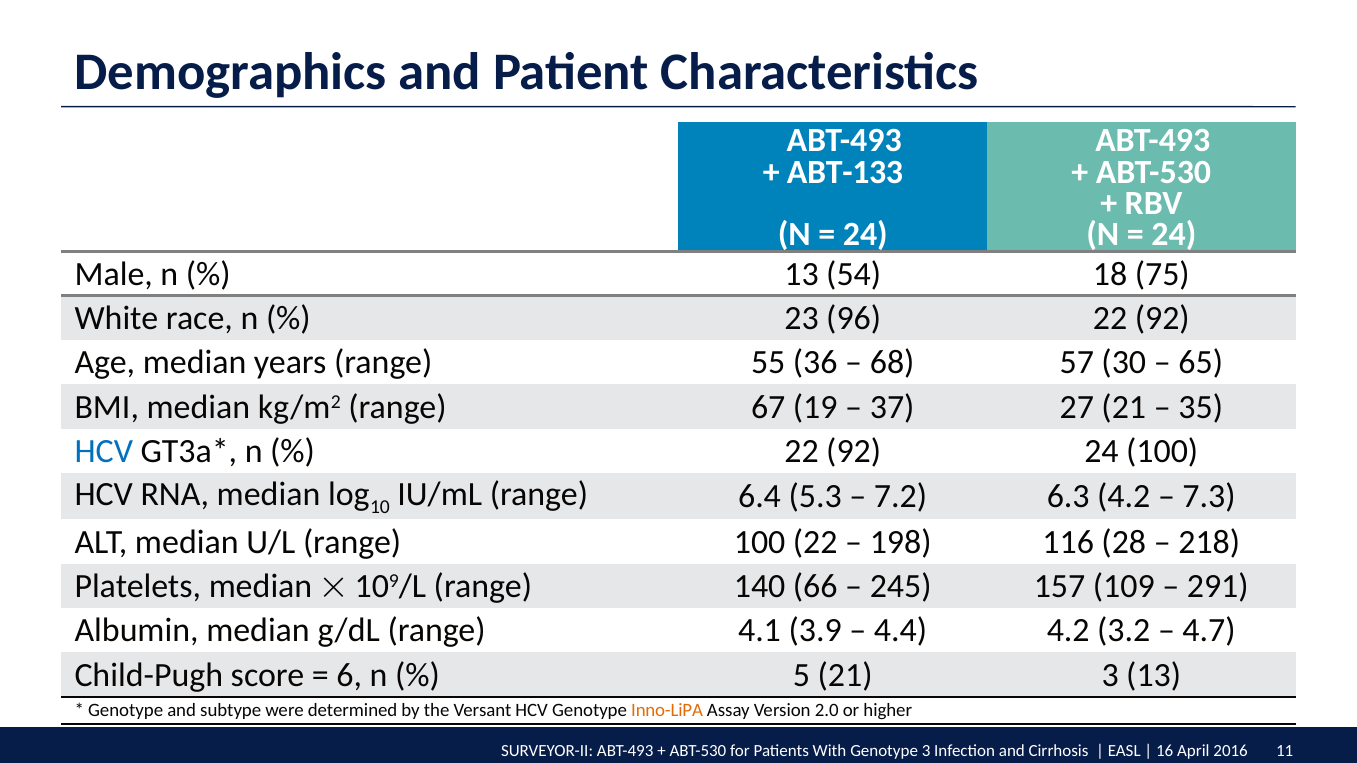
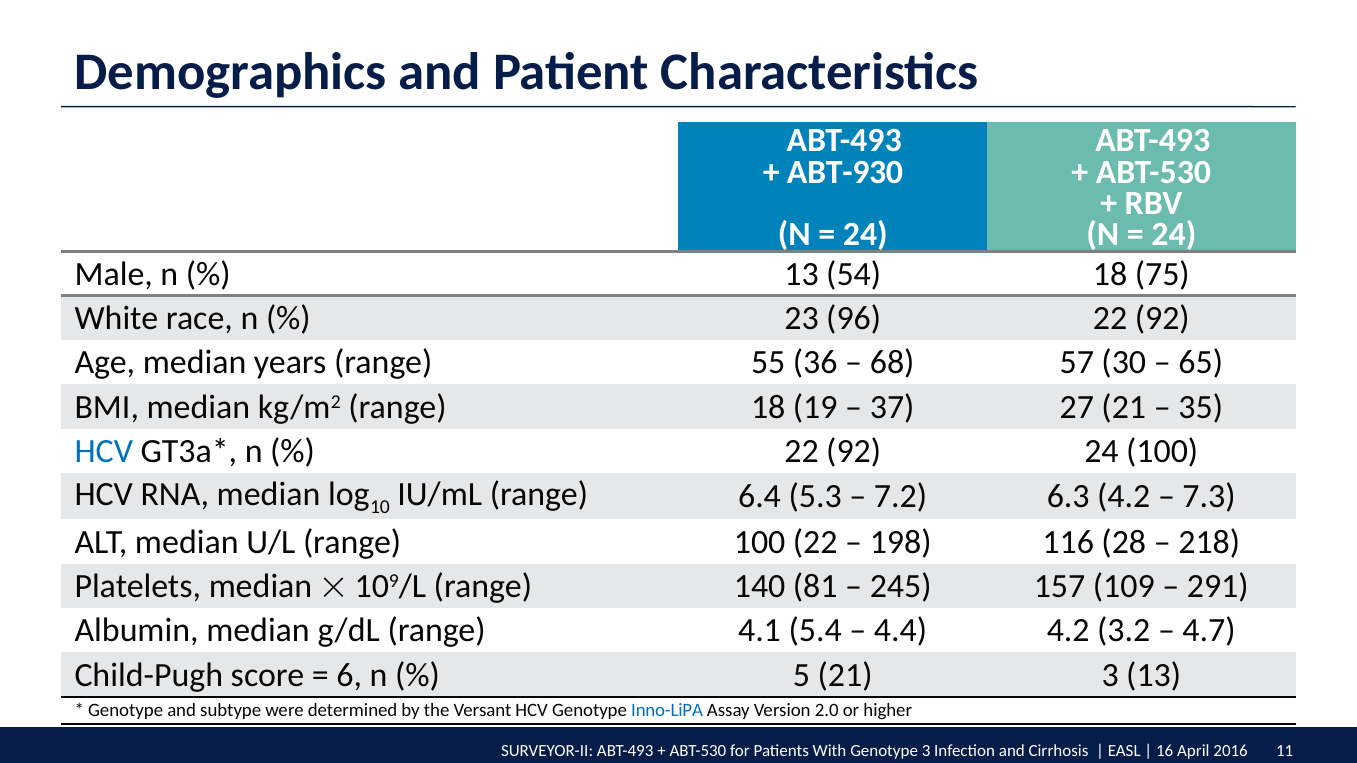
ABT-133: ABT-133 -> ABT-930
range 67: 67 -> 18
66: 66 -> 81
3.9: 3.9 -> 5.4
Inno-LiPA colour: orange -> blue
